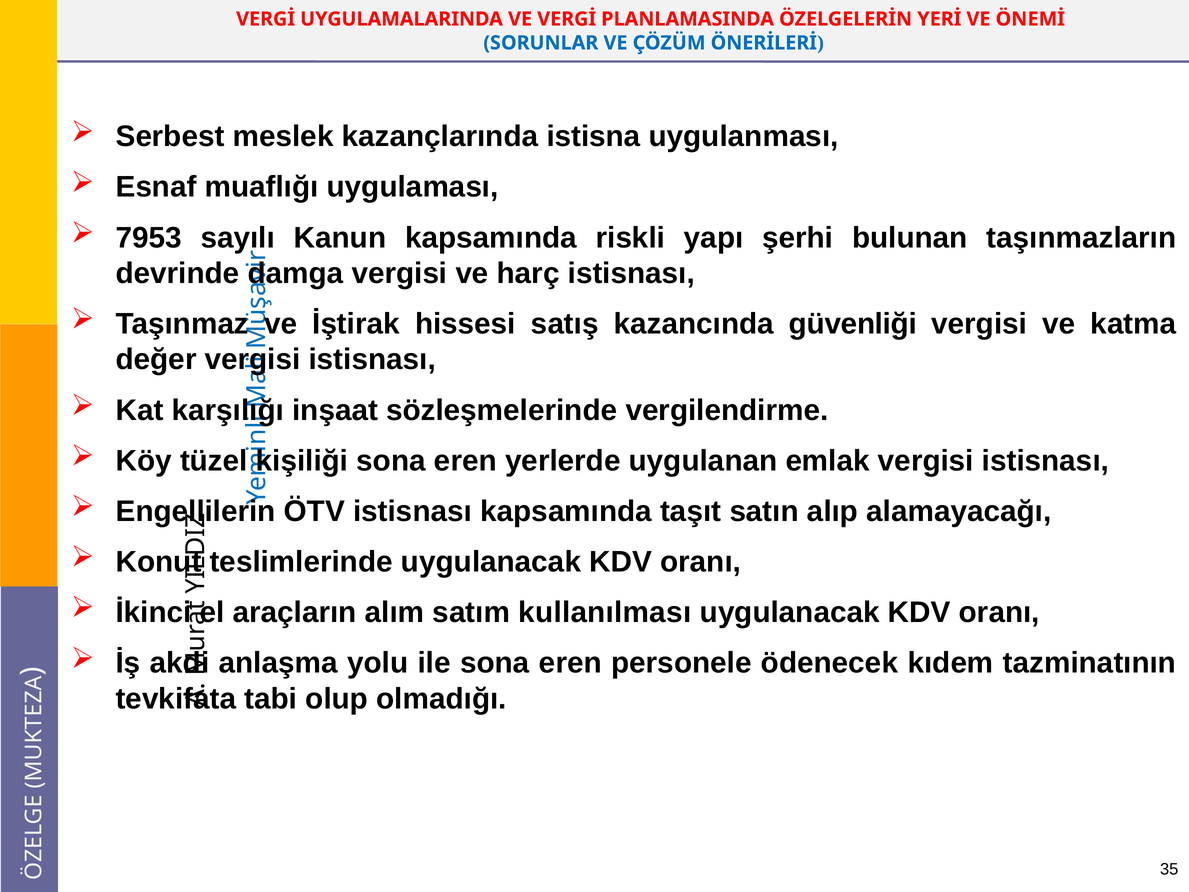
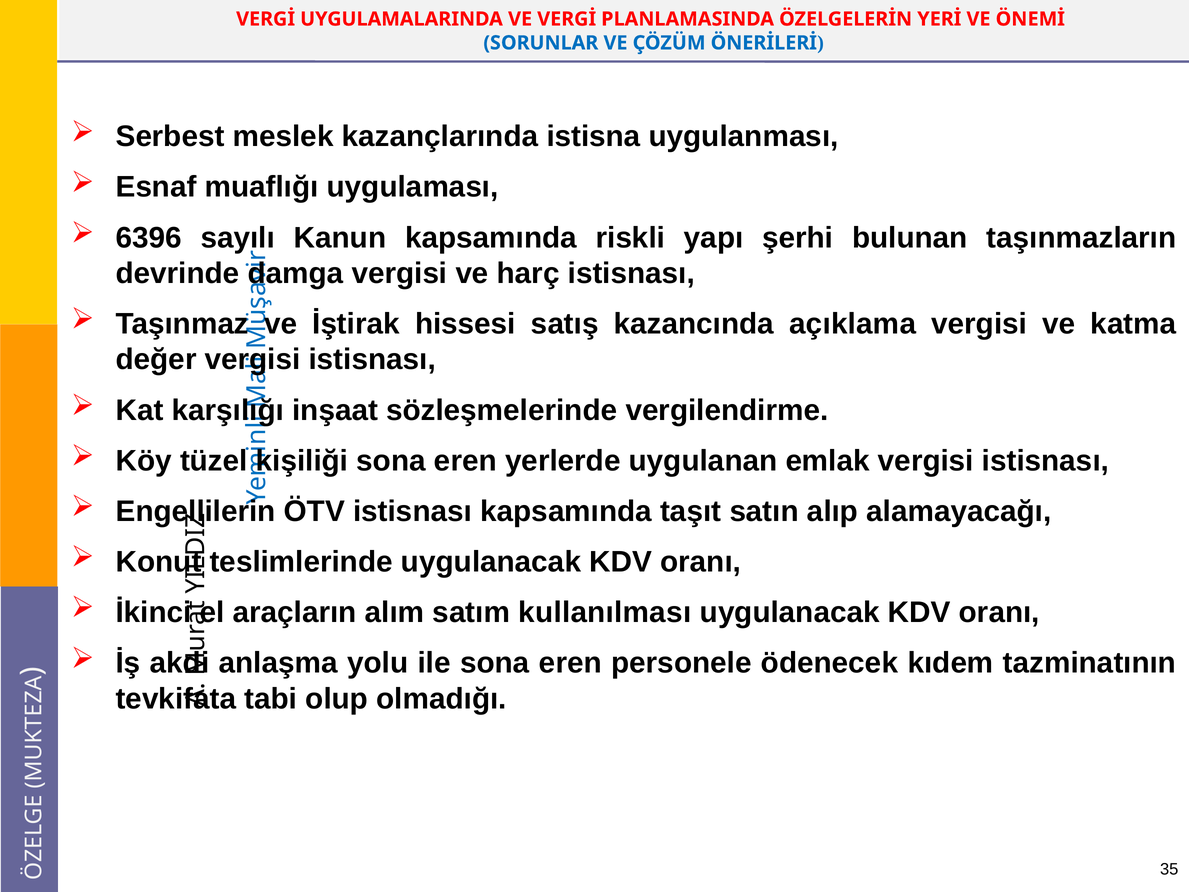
7953: 7953 -> 6396
güvenliği: güvenliği -> açıklama
